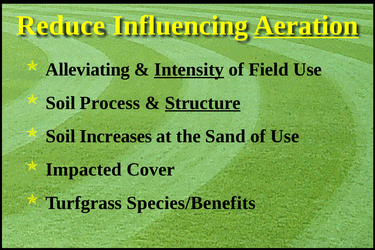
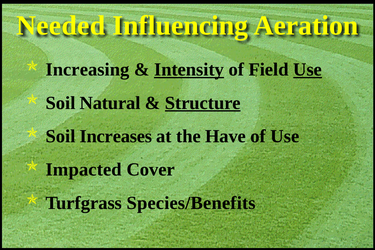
Reduce: Reduce -> Needed
Aeration underline: present -> none
Alleviating: Alleviating -> Increasing
Use at (308, 70) underline: none -> present
Process: Process -> Natural
Sand: Sand -> Have
